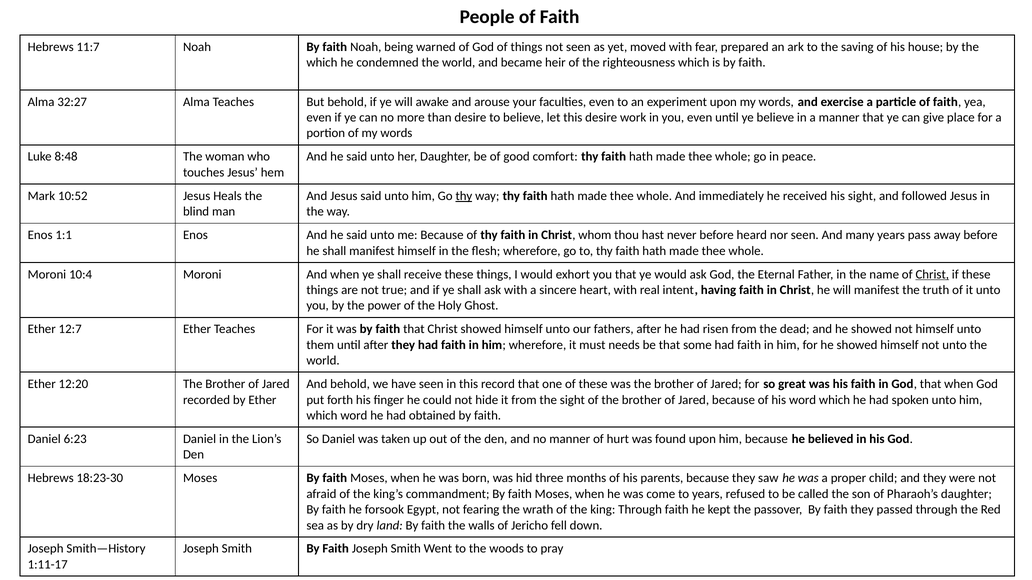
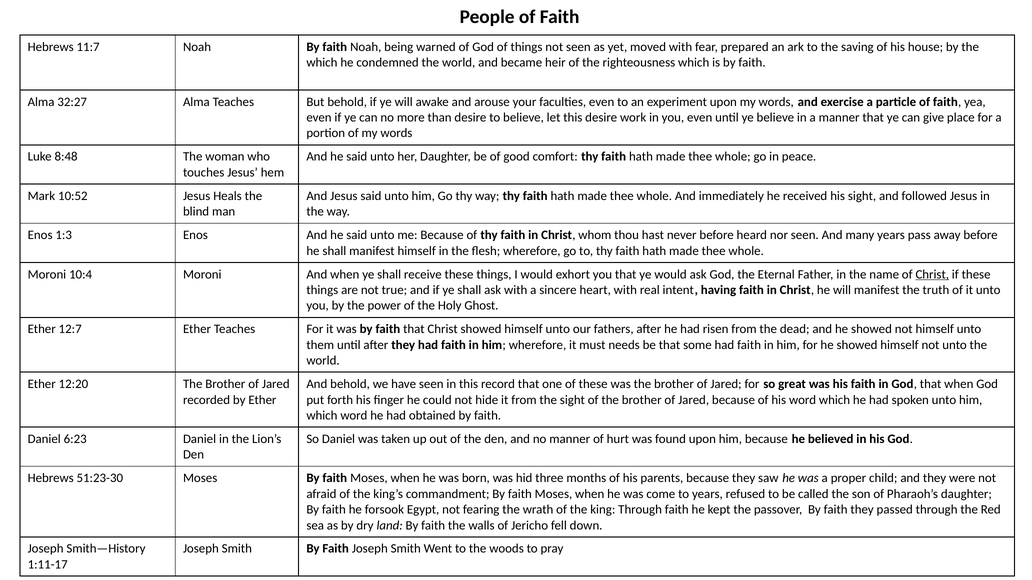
thy at (464, 196) underline: present -> none
1:1: 1:1 -> 1:3
18:23-30: 18:23-30 -> 51:23-30
